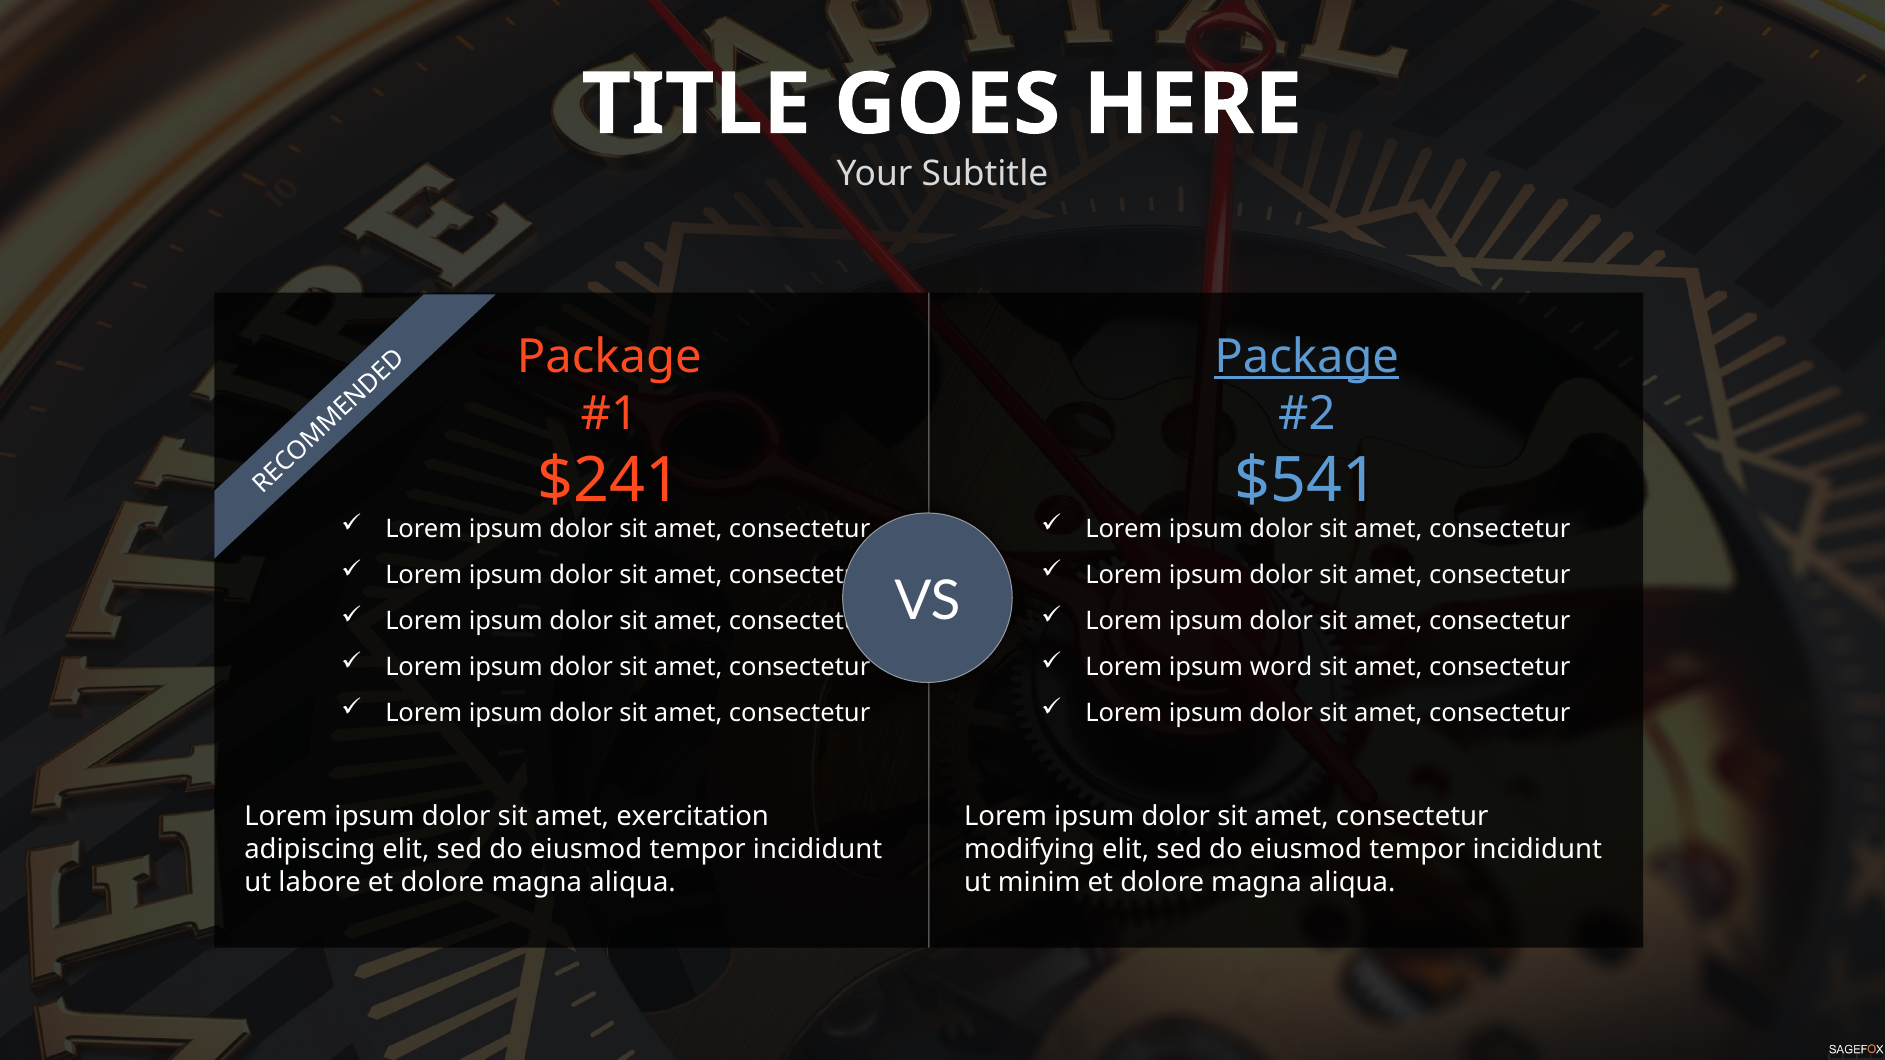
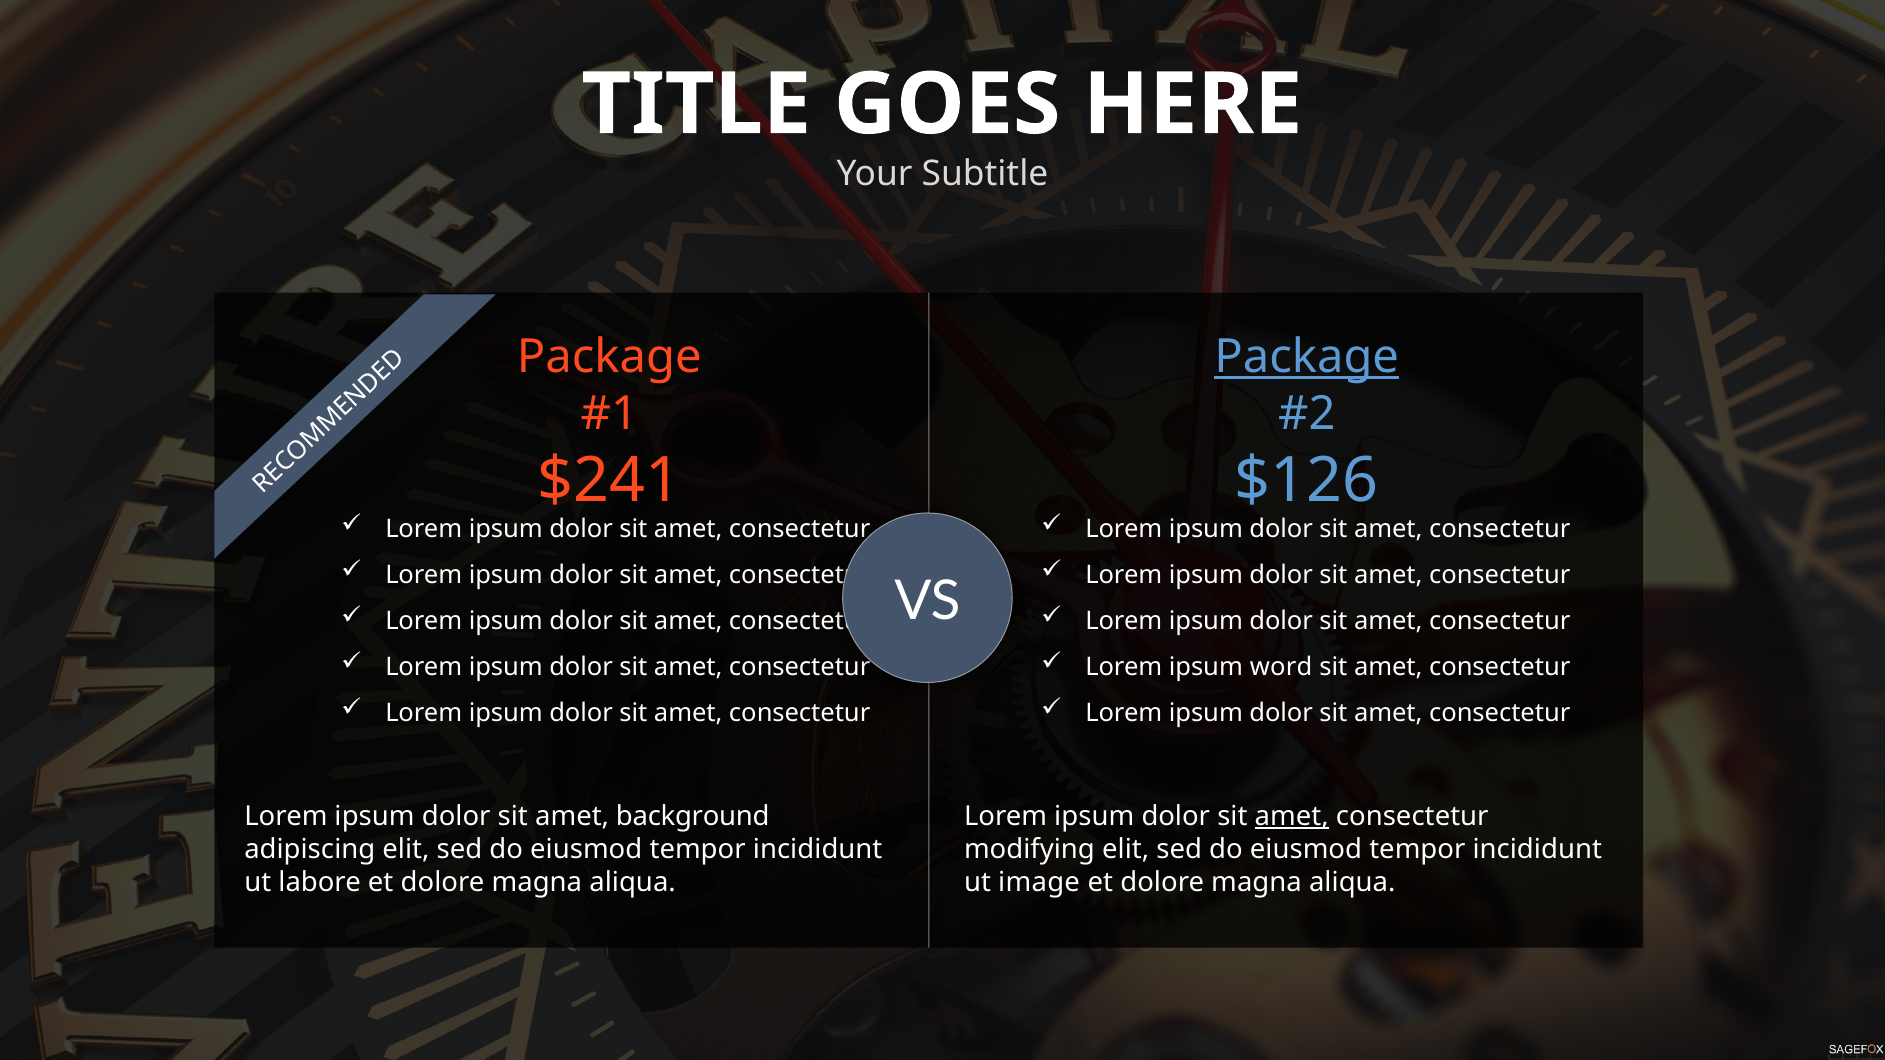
$541: $541 -> $126
exercitation: exercitation -> background
amet at (1292, 816) underline: none -> present
minim: minim -> image
